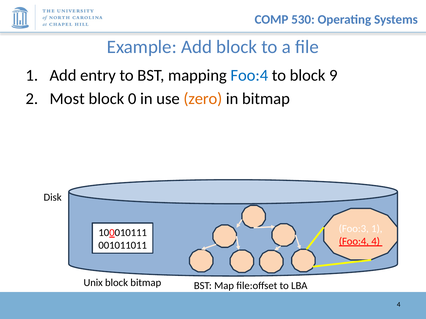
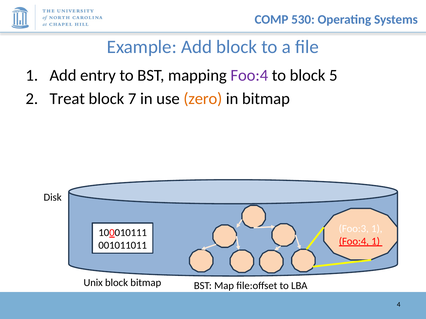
Foo:4 at (249, 76) colour: blue -> purple
9: 9 -> 5
Most: Most -> Treat
0: 0 -> 7
Foo:4 4: 4 -> 1
